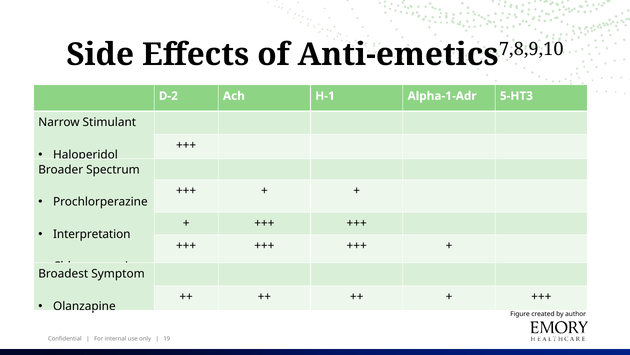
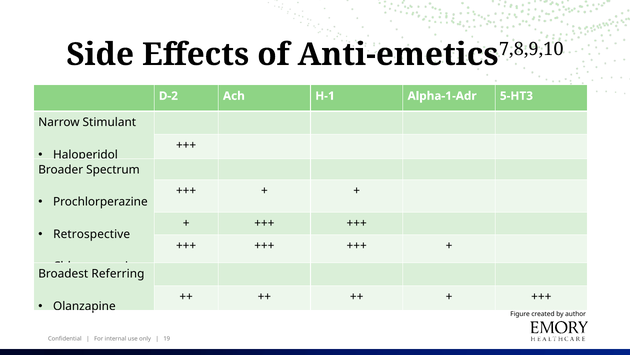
Interpretation: Interpretation -> Retrospective
Symptom: Symptom -> Referring
